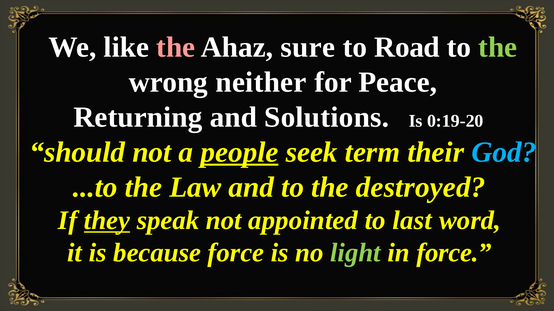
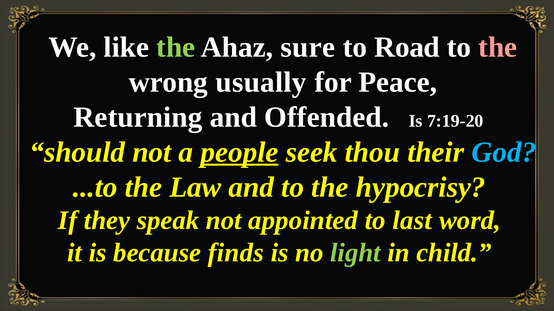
the at (176, 47) colour: pink -> light green
the at (498, 47) colour: light green -> pink
neither: neither -> usually
Solutions: Solutions -> Offended
0:19-20: 0:19-20 -> 7:19-20
term: term -> thou
destroyed: destroyed -> hypocrisy
they underline: present -> none
because force: force -> finds
in force: force -> child
